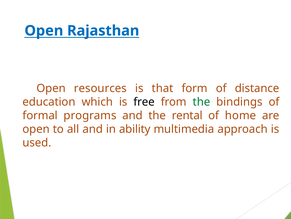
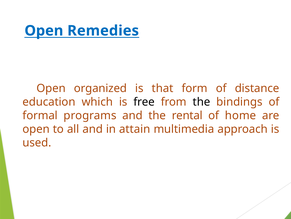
Rajasthan: Rajasthan -> Remedies
resources: resources -> organized
the at (201, 102) colour: green -> black
ability: ability -> attain
